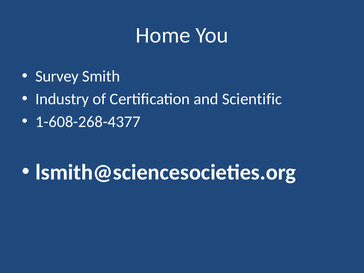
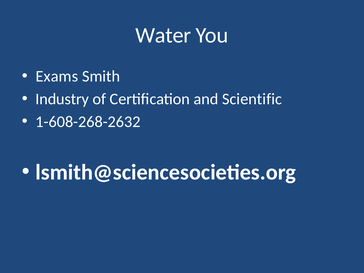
Home: Home -> Water
Survey: Survey -> Exams
1-608-268-4377: 1-608-268-4377 -> 1-608-268-2632
